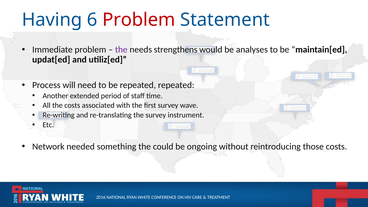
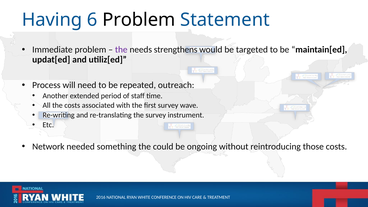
Problem at (139, 20) colour: red -> black
analyses: analyses -> targeted
repeated repeated: repeated -> outreach
